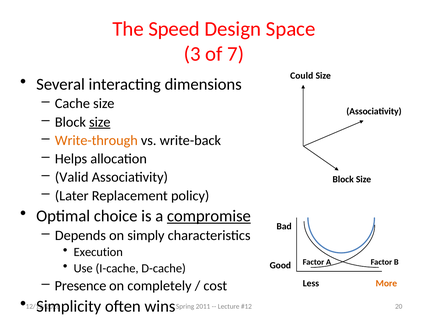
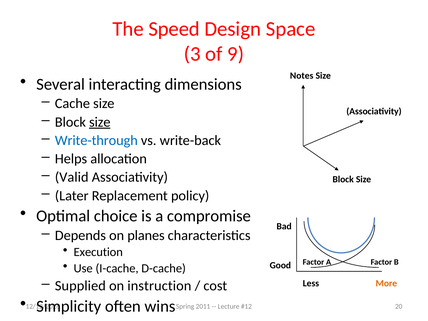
7: 7 -> 9
Could: Could -> Notes
Write-through colour: orange -> blue
compromise underline: present -> none
simply: simply -> planes
Presence: Presence -> Supplied
completely: completely -> instruction
